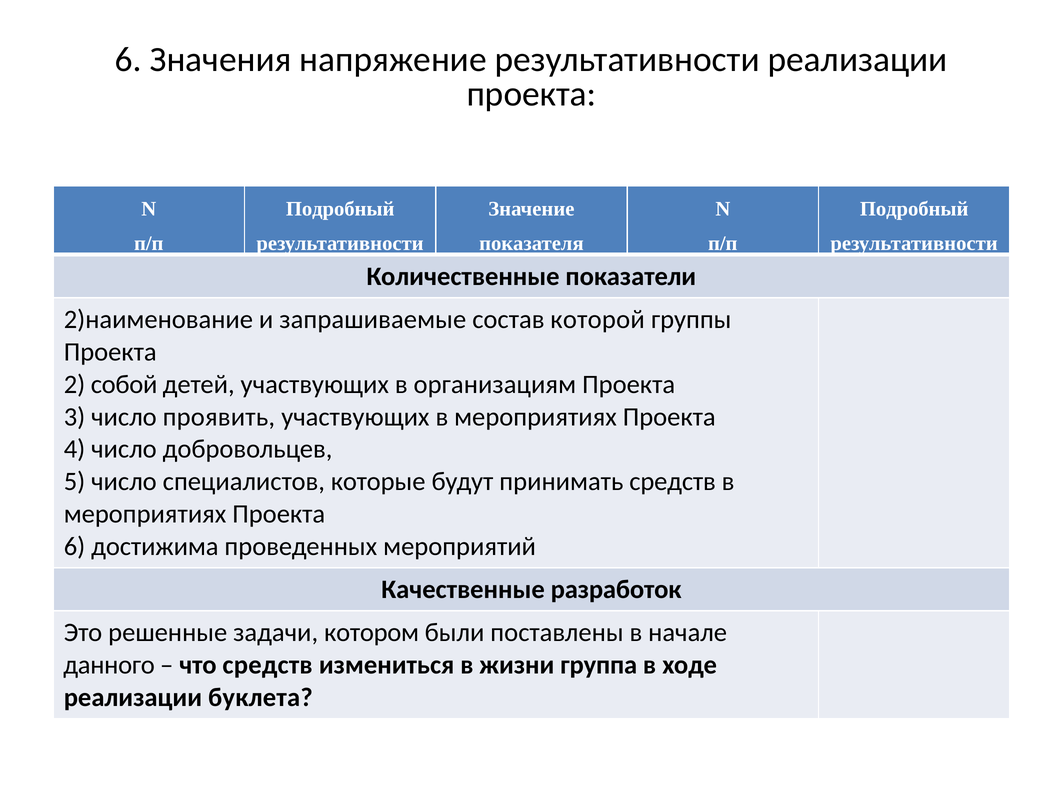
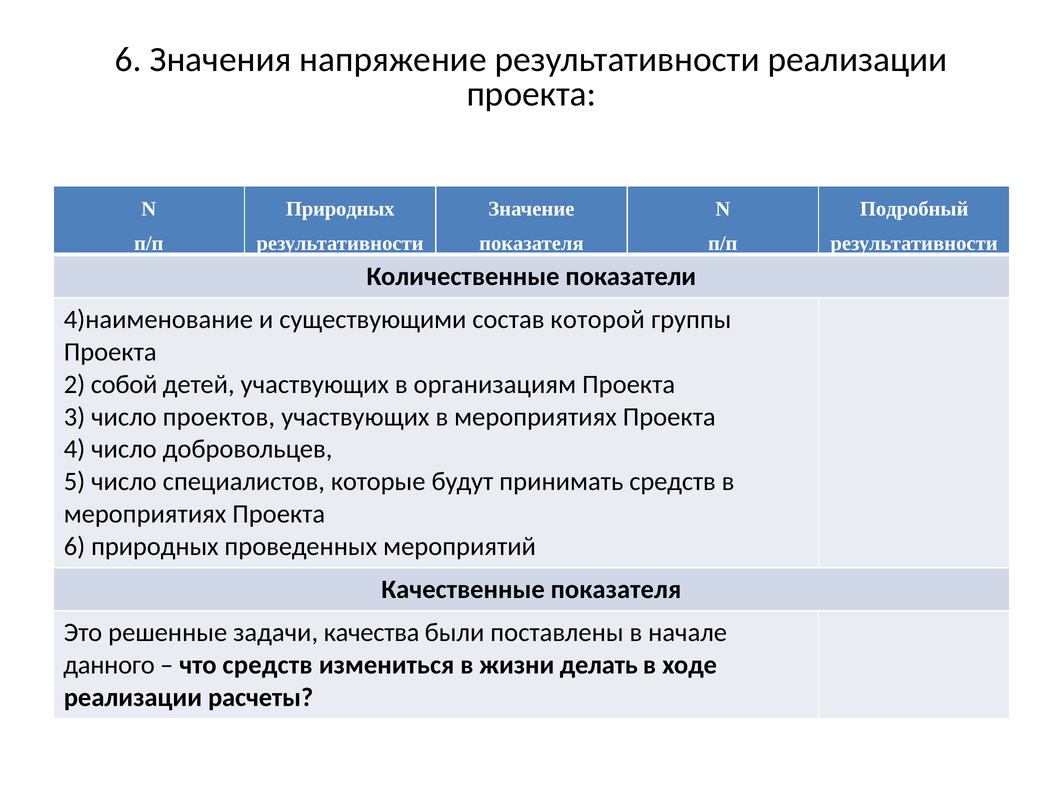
Подробный at (340, 209): Подробный -> Природных
2)наименование: 2)наименование -> 4)наименование
запрашиваемые: запрашиваемые -> существующими
проявить: проявить -> проектов
6 достижима: достижима -> природных
Качественные разработок: разработок -> показателя
котором: котором -> качества
группа: группа -> делать
буклета: буклета -> расчеты
